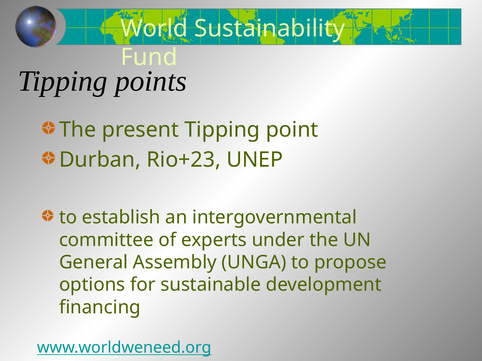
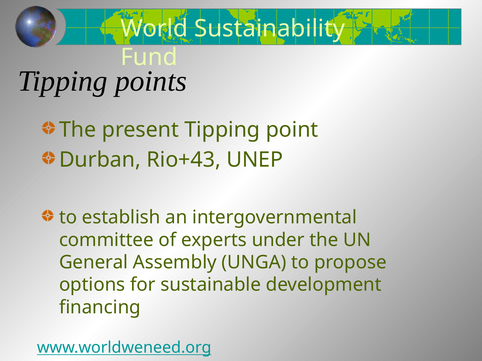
Rio+23: Rio+23 -> Rio+43
